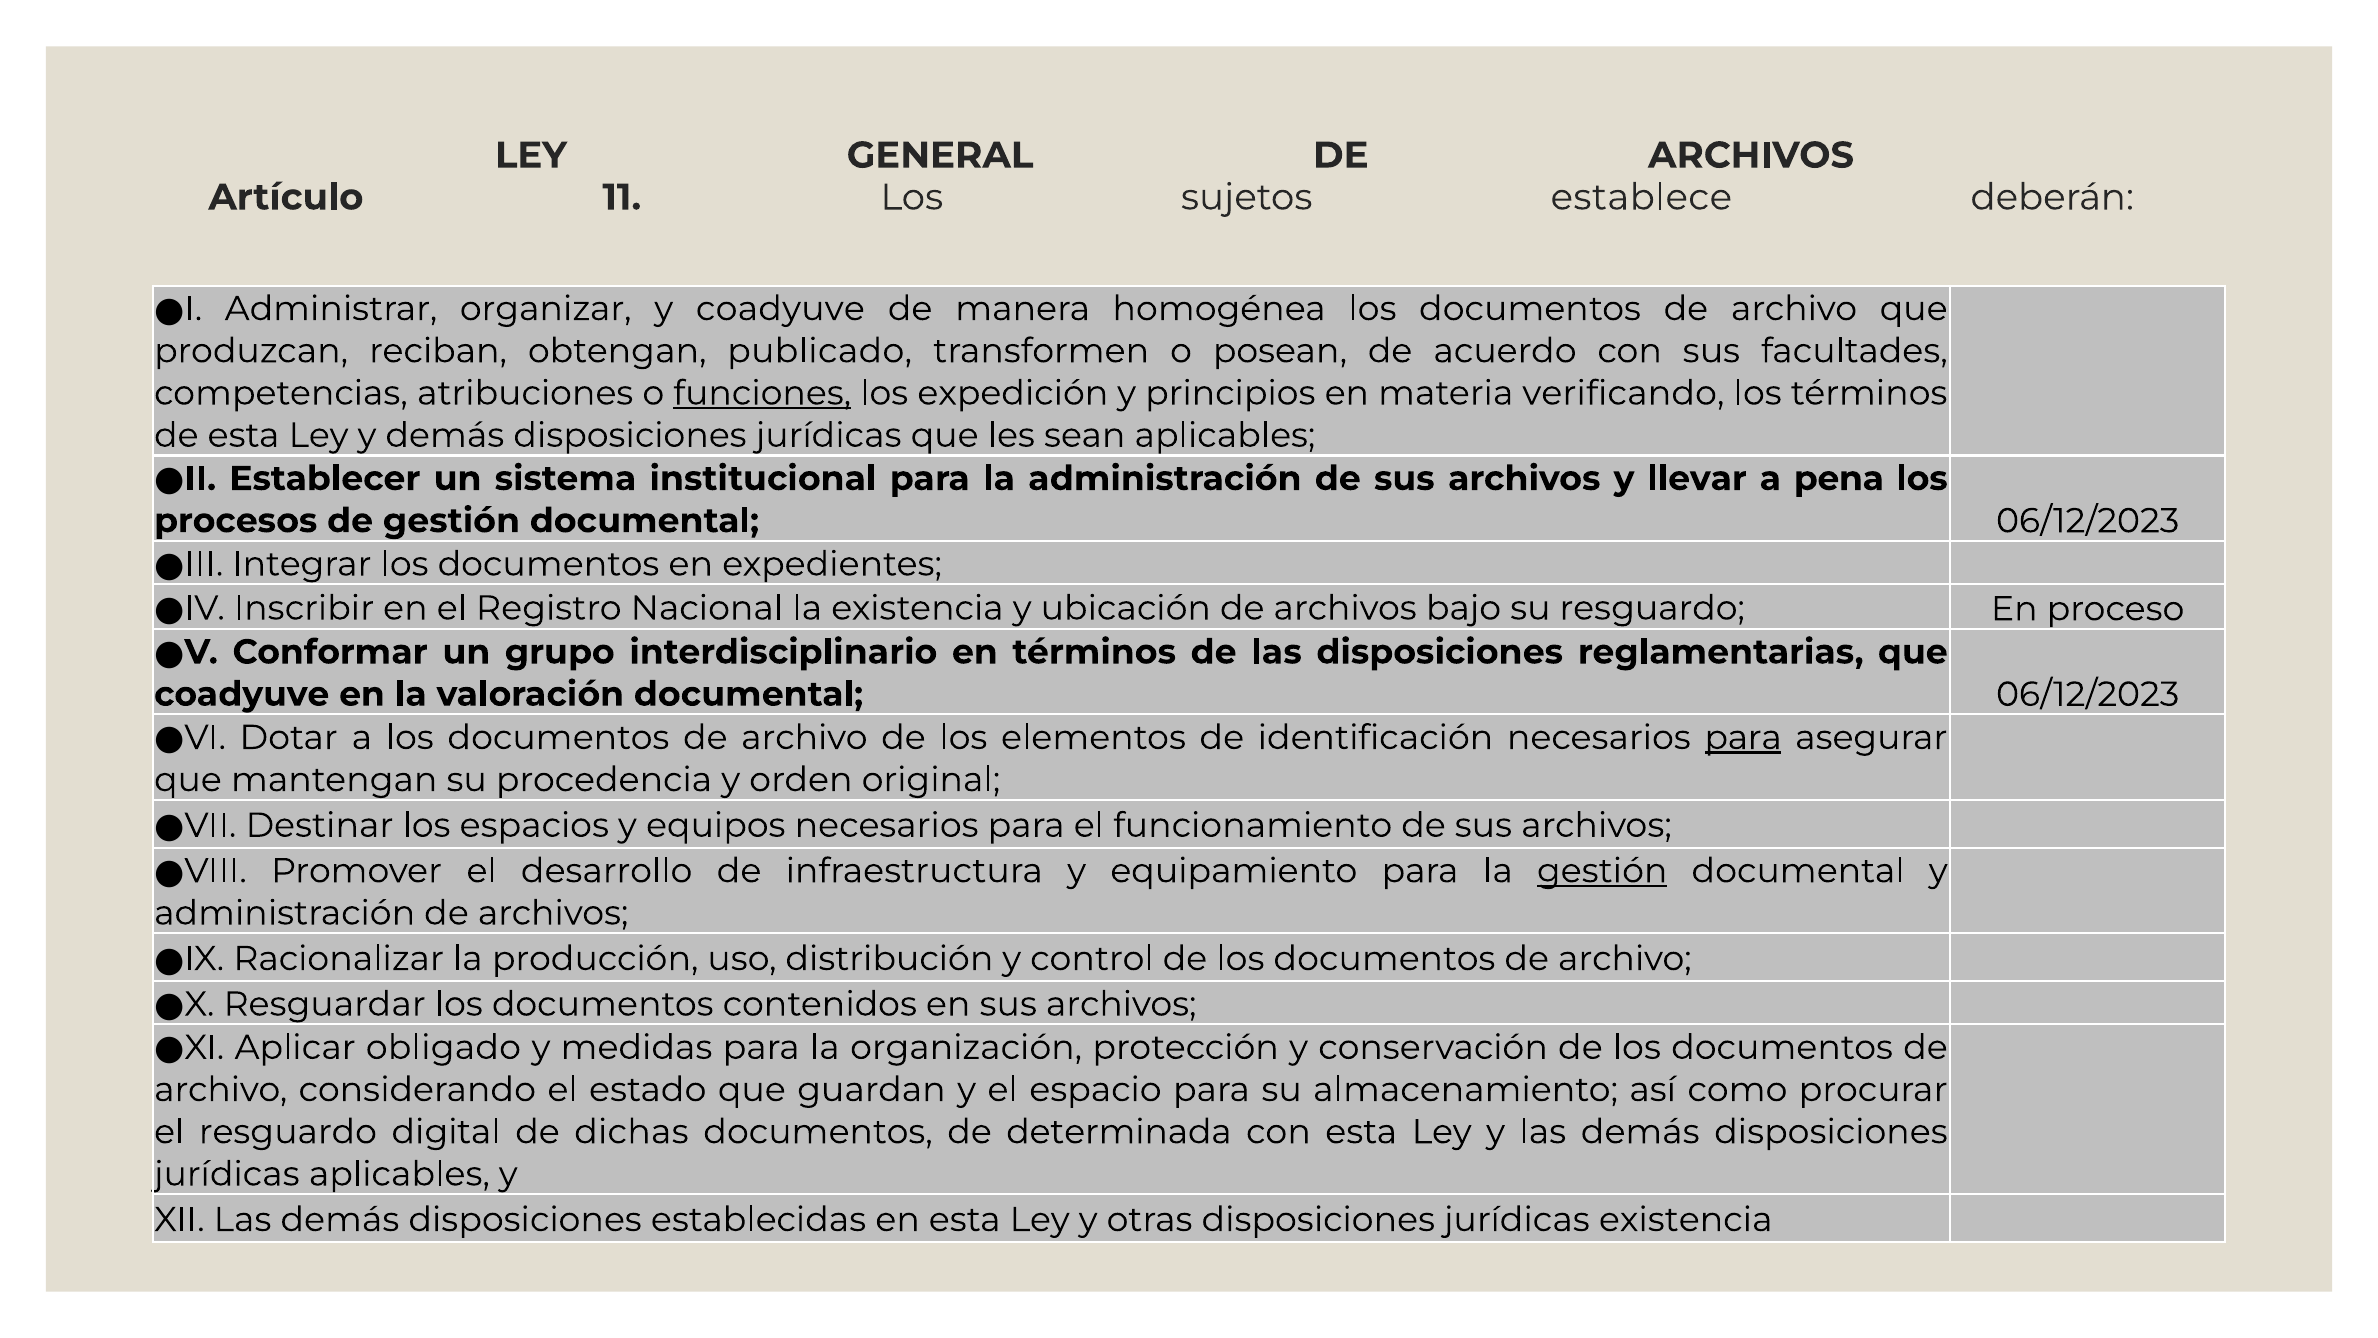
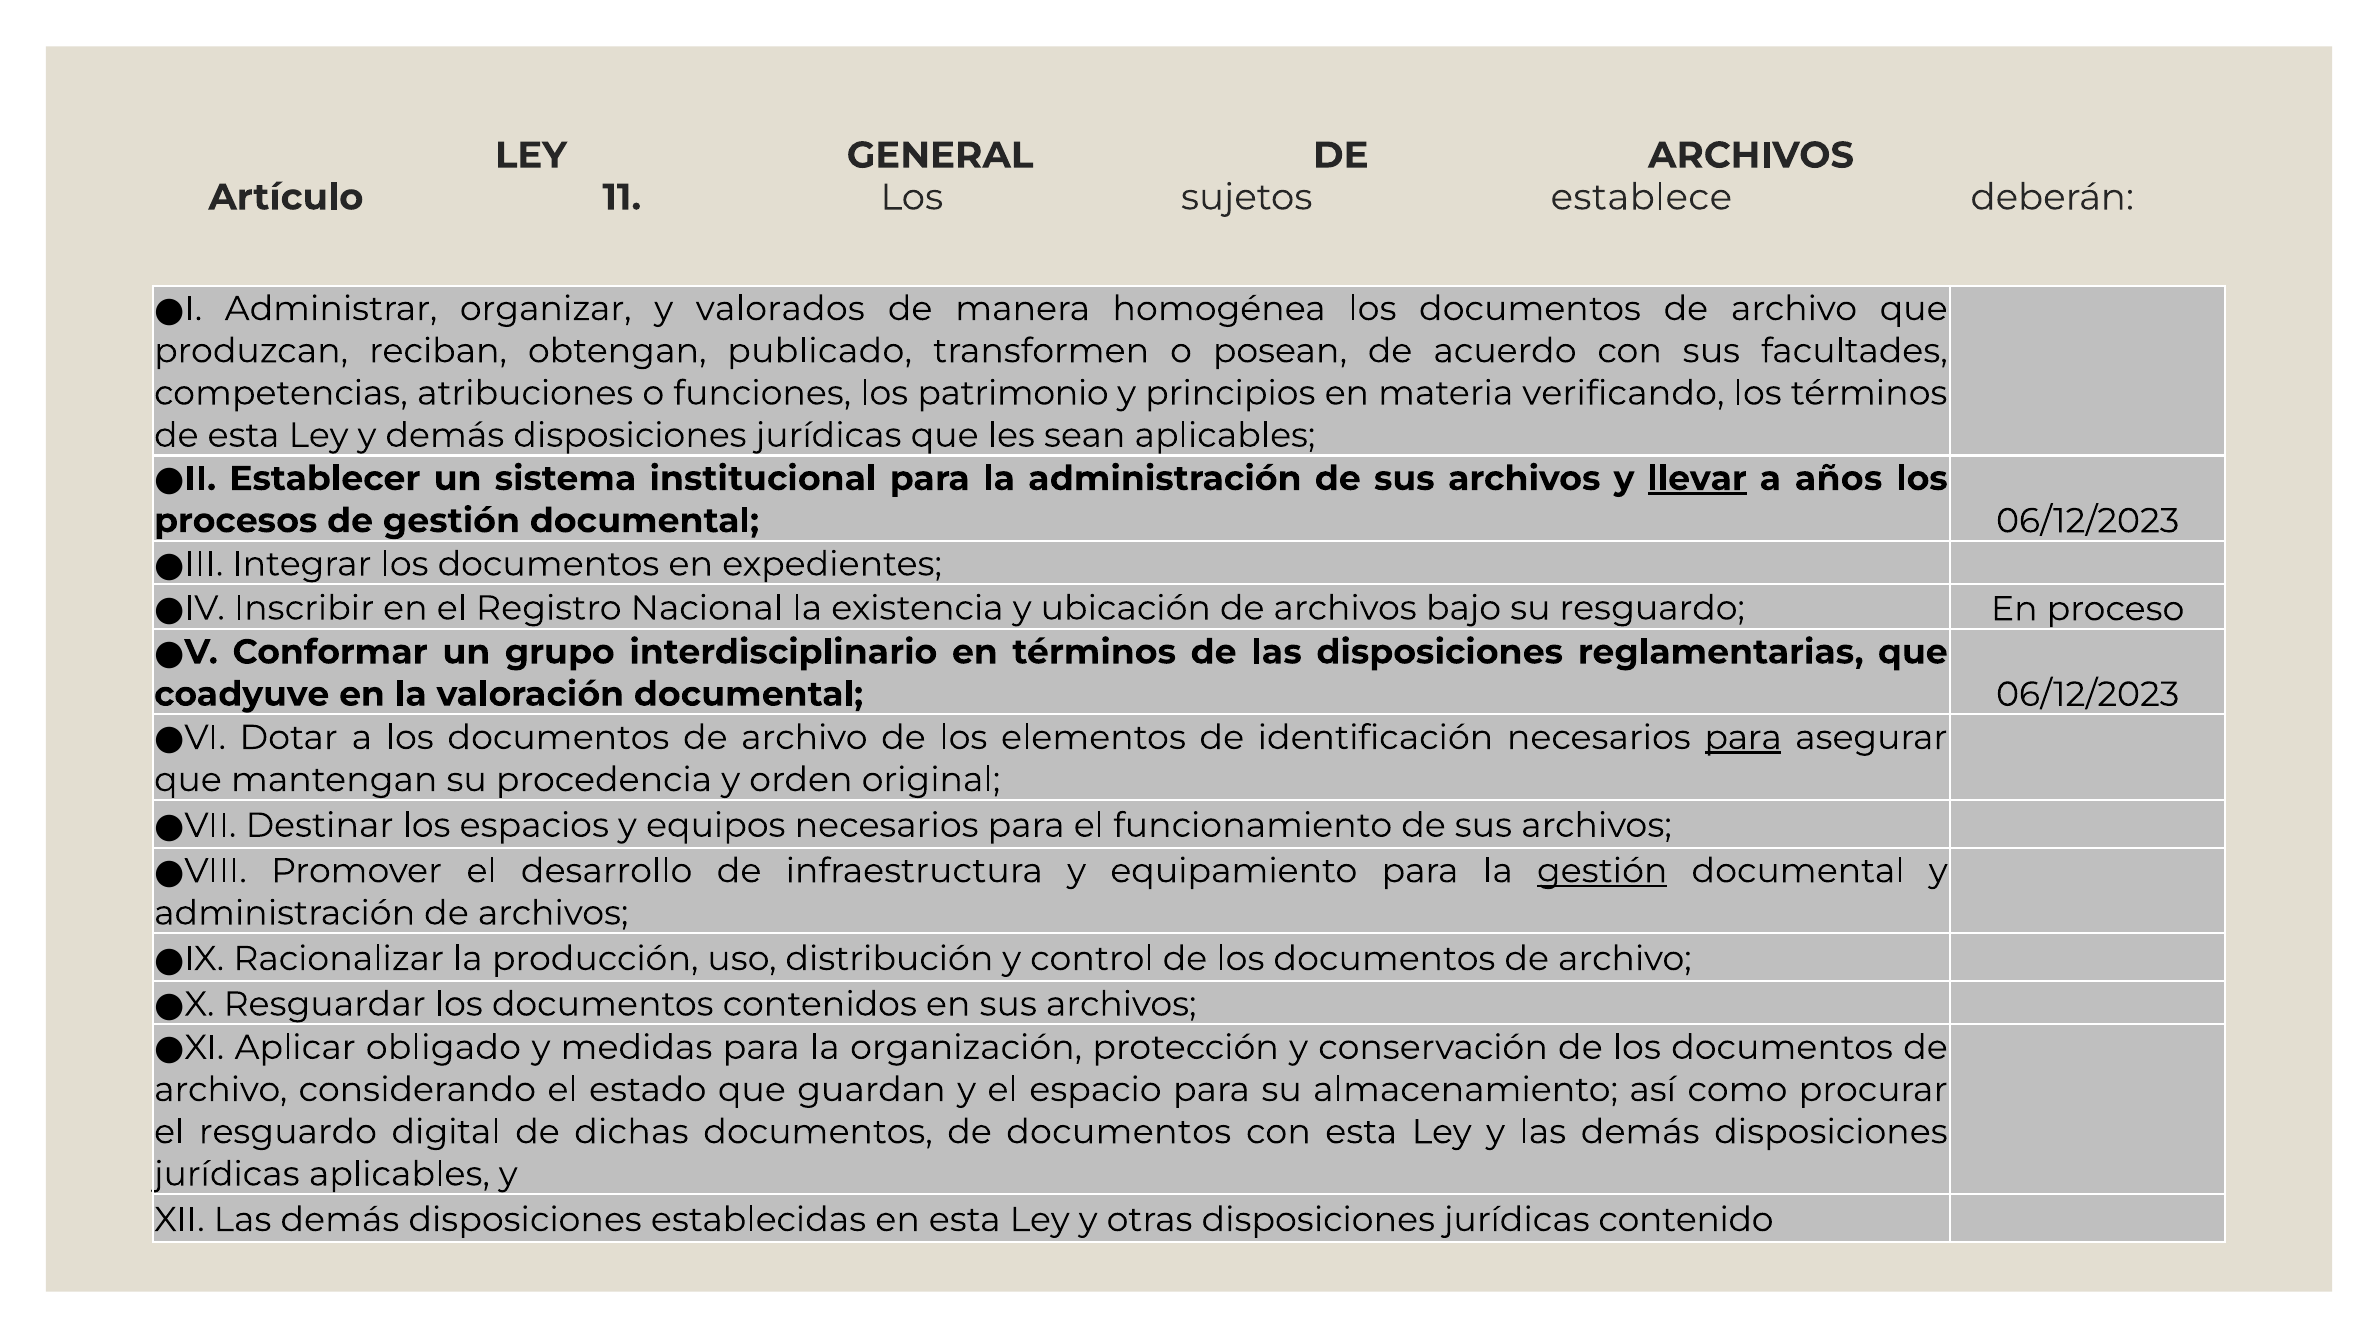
y coadyuve: coadyuve -> valorados
funciones underline: present -> none
expedición: expedición -> patrimonio
llevar underline: none -> present
pena: pena -> años
de determinada: determinada -> documentos
jurídicas existencia: existencia -> contenido
